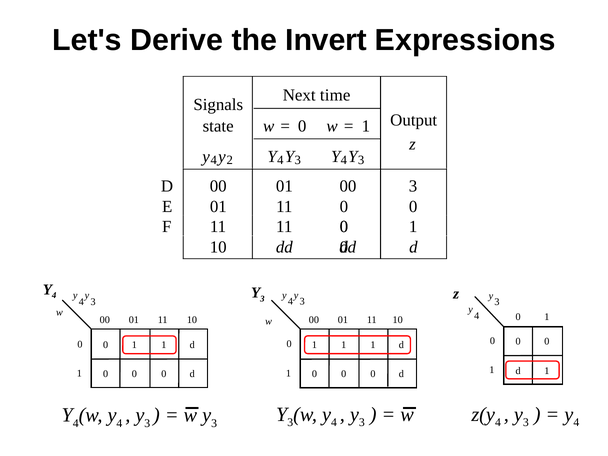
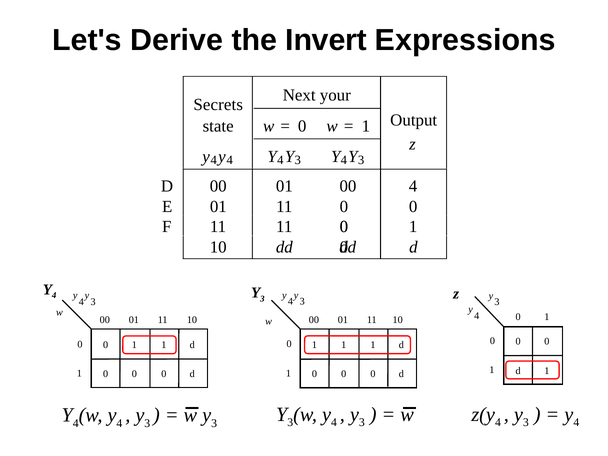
time: time -> your
Signals: Signals -> Secrets
2 at (230, 160): 2 -> 4
00 3: 3 -> 4
